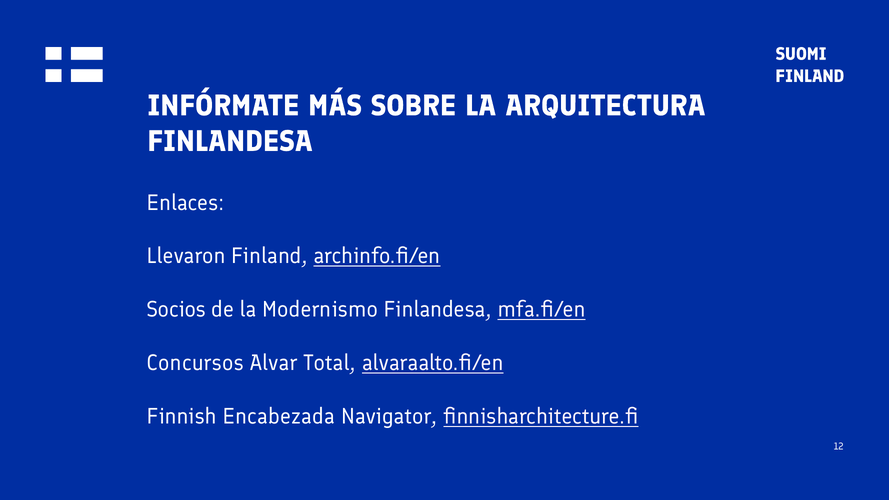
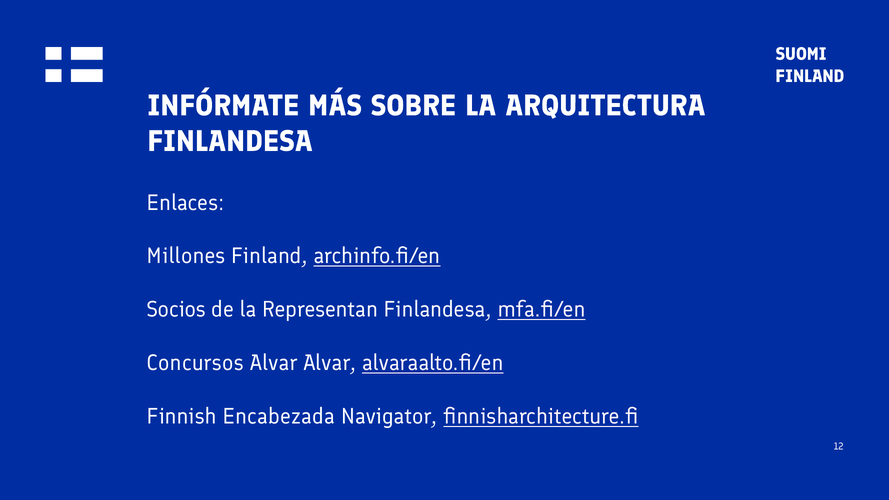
Llevaron: Llevaron -> Millones
Modernismo: Modernismo -> Representan
Alvar Total: Total -> Alvar
